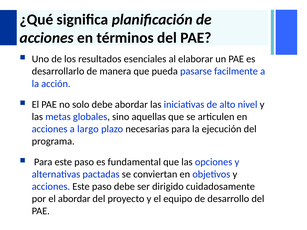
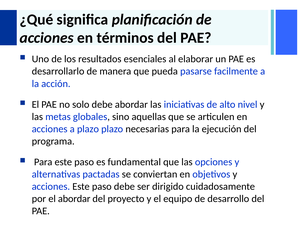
a largo: largo -> plazo
